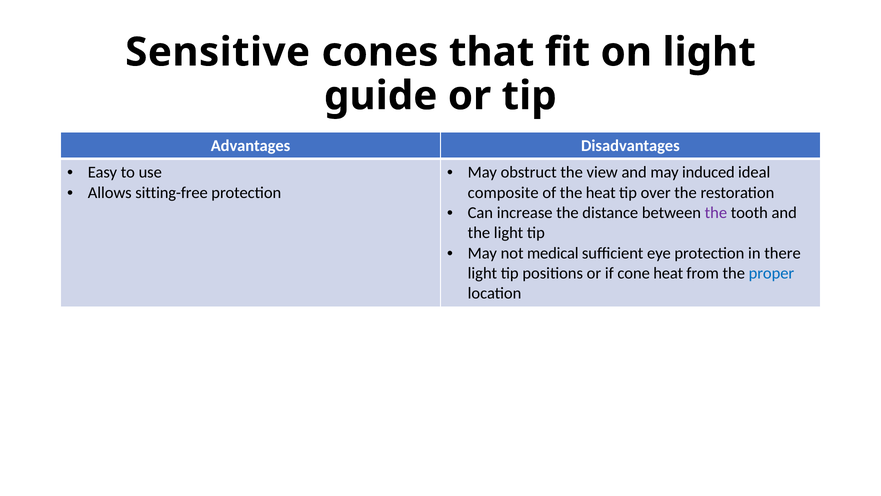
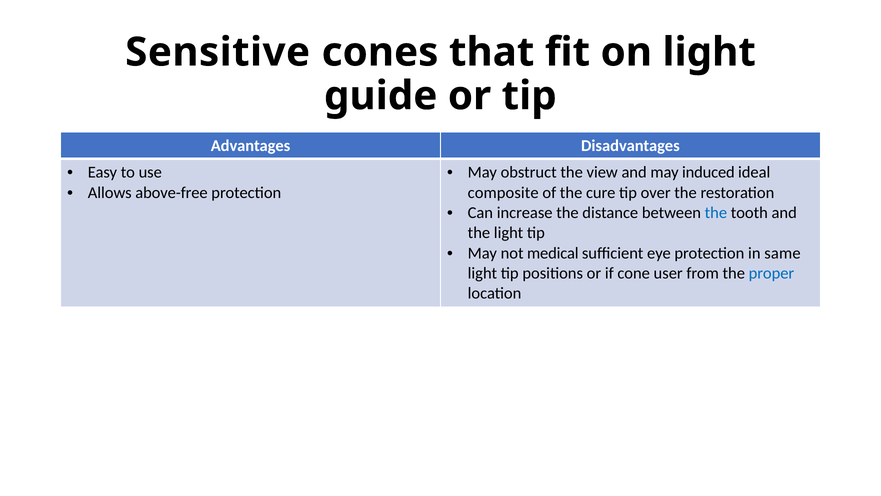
sitting-free: sitting-free -> above-free
the heat: heat -> cure
the at (716, 213) colour: purple -> blue
there: there -> same
cone heat: heat -> user
